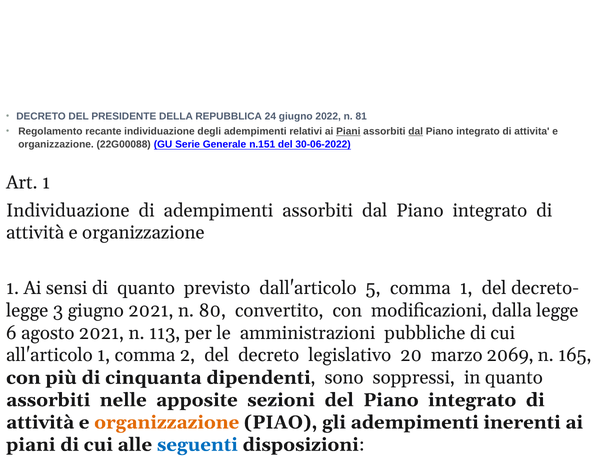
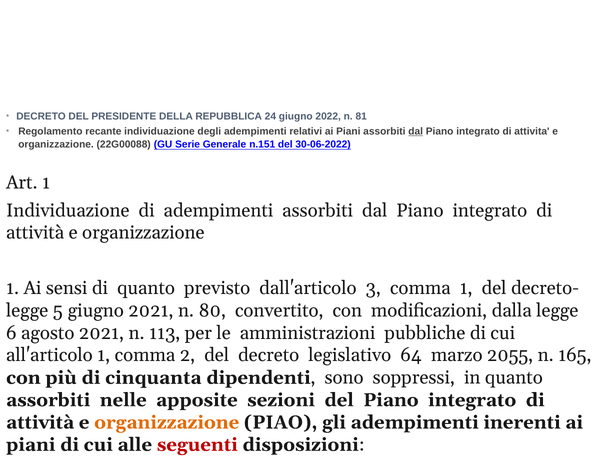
Piani at (348, 132) underline: present -> none
5: 5 -> 3
3: 3 -> 5
20: 20 -> 64
2069: 2069 -> 2055
seguenti colour: blue -> red
